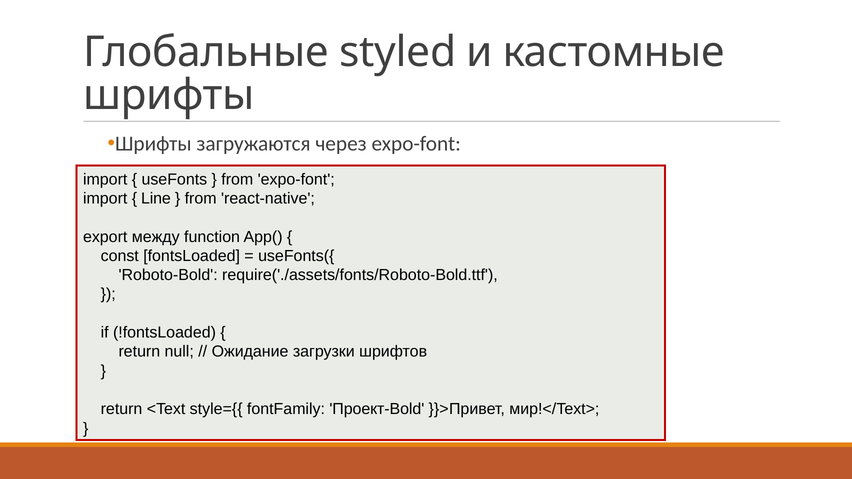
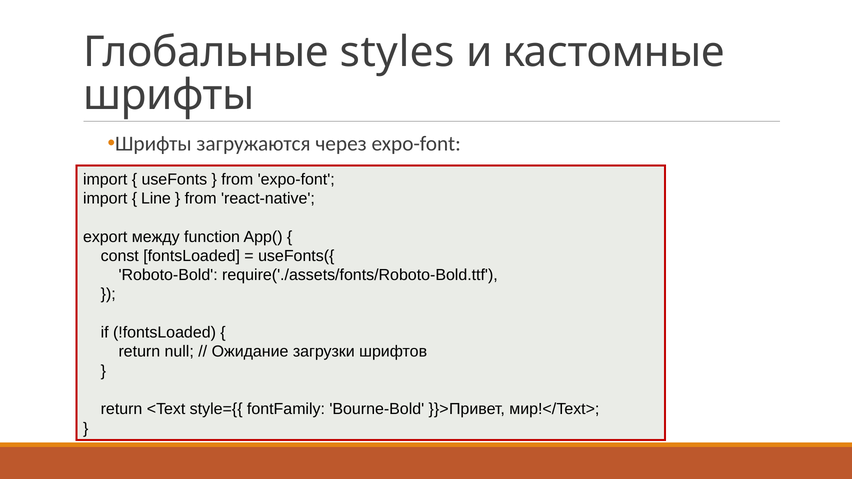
styled: styled -> styles
Проект-Bold: Проект-Bold -> Bourne-Bold
